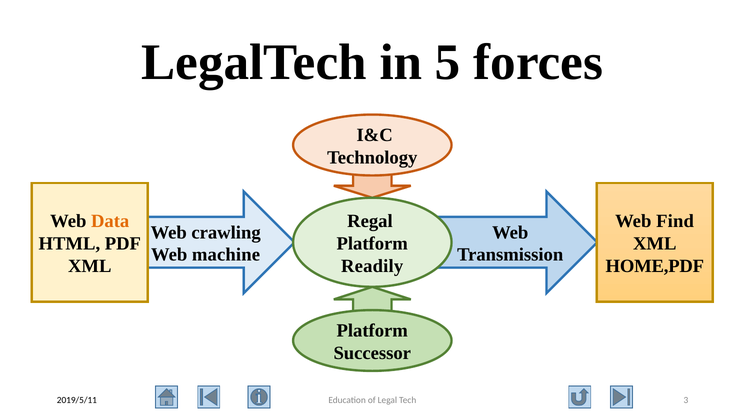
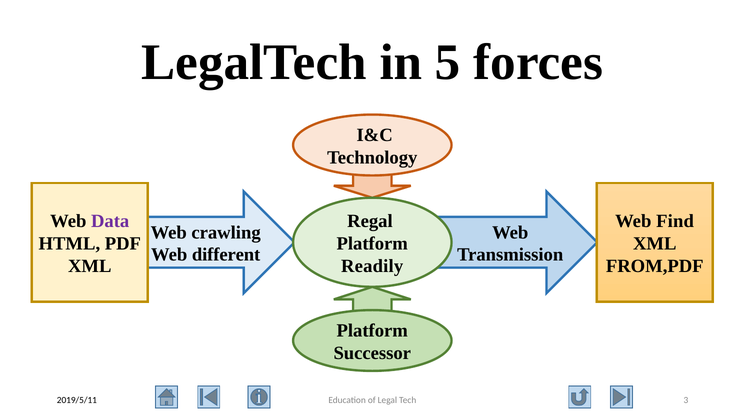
Data colour: orange -> purple
machine: machine -> different
HOME,PDF: HOME,PDF -> FROM,PDF
